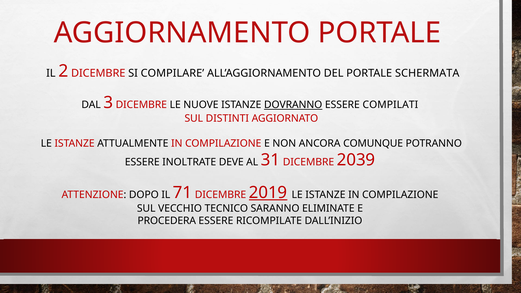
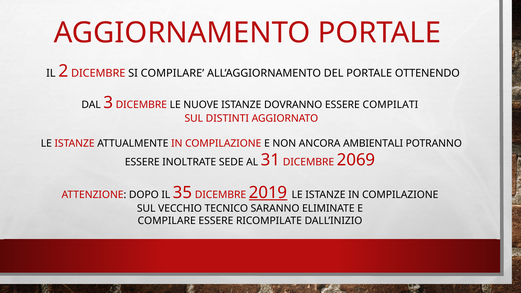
SCHERMATA: SCHERMATA -> OTTENENDO
DOVRANNO underline: present -> none
COMUNQUE: COMUNQUE -> AMBIENTALI
DEVE: DEVE -> SEDE
2039: 2039 -> 2069
71: 71 -> 35
PROCEDERA at (167, 221): PROCEDERA -> COMPILARE
